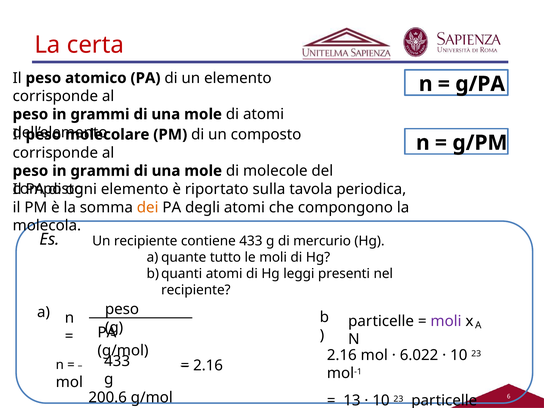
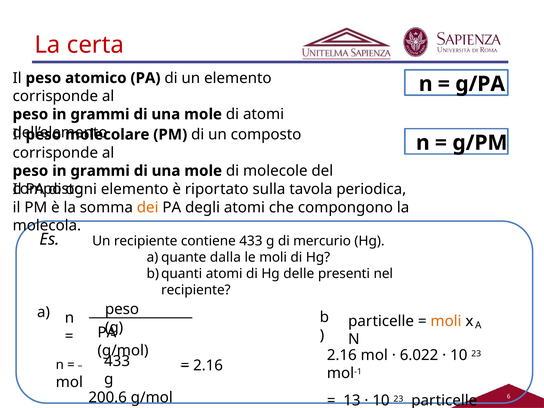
tutto: tutto -> dalla
leggi: leggi -> delle
moli at (446, 321) colour: purple -> orange
